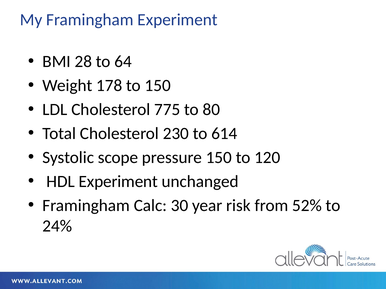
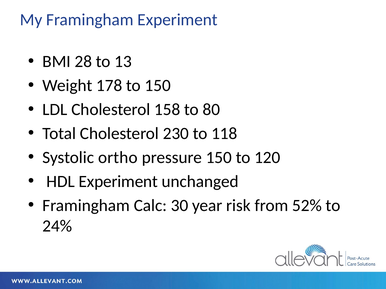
64: 64 -> 13
775: 775 -> 158
614: 614 -> 118
scope: scope -> ortho
